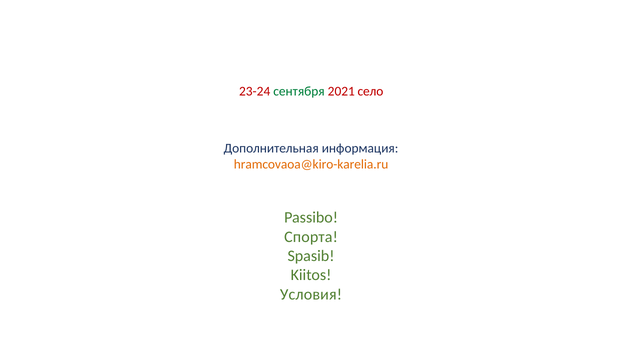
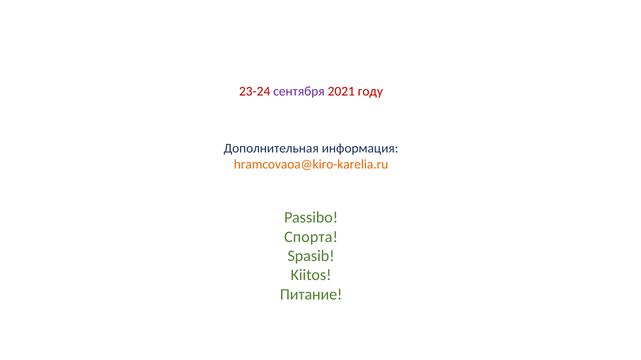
сентября colour: green -> purple
село: село -> году
Условия: Условия -> Питание
